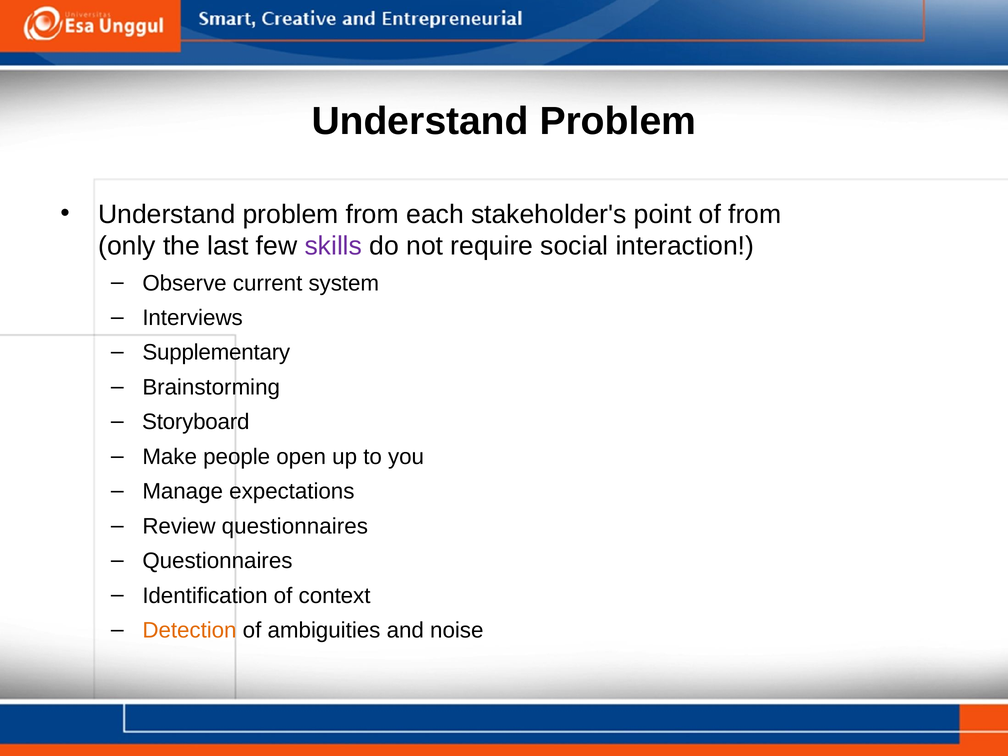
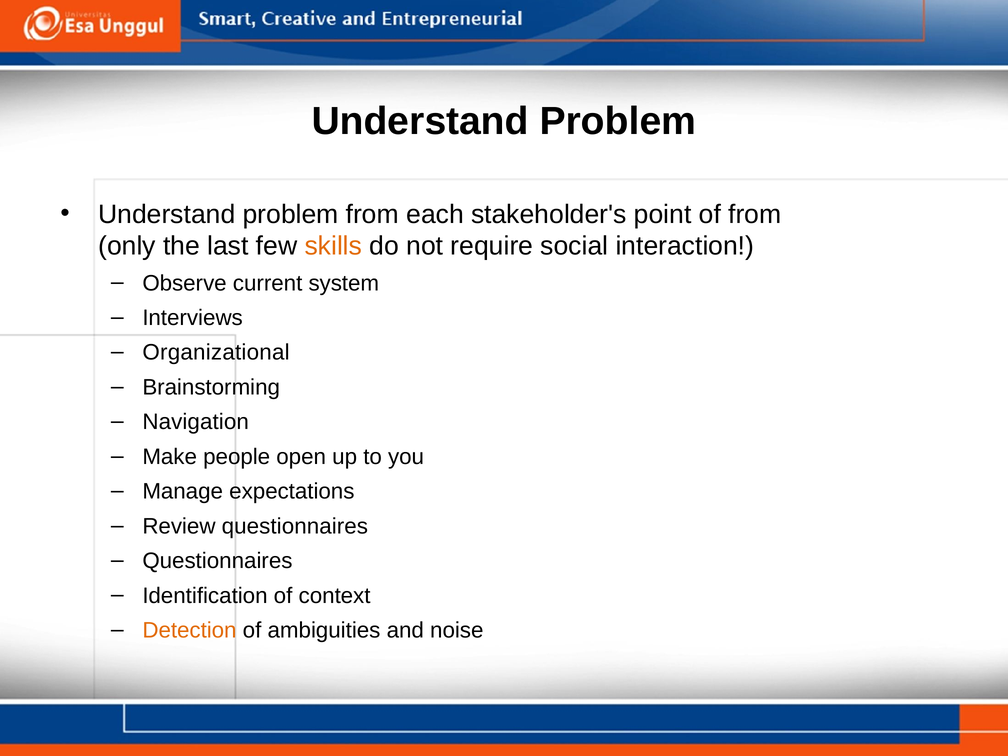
skills colour: purple -> orange
Supplementary: Supplementary -> Organizational
Storyboard: Storyboard -> Navigation
